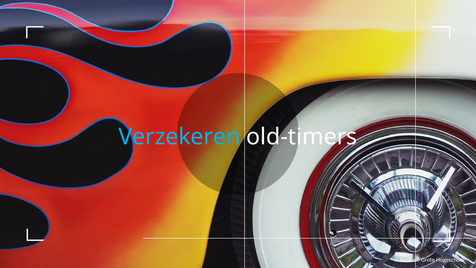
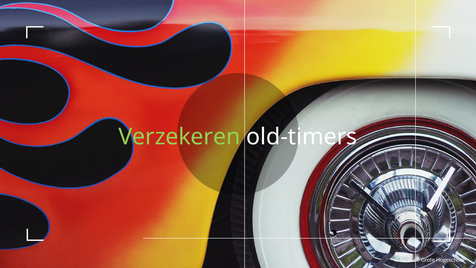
Verzekeren colour: light blue -> light green
